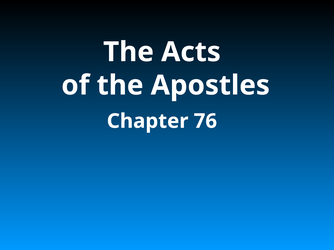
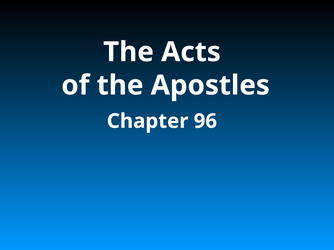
76: 76 -> 96
